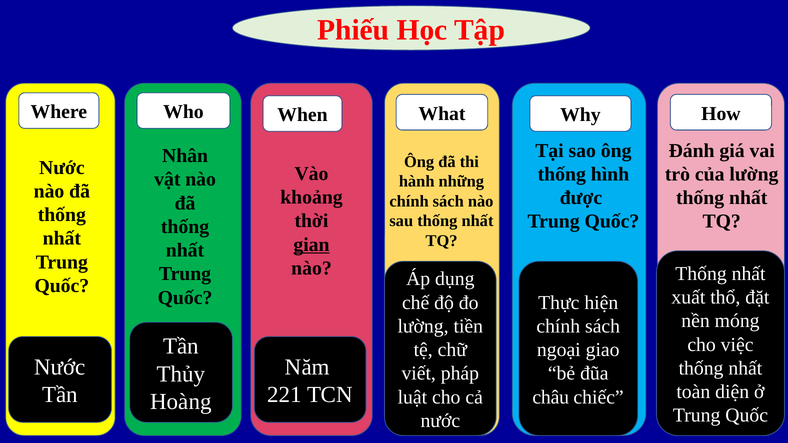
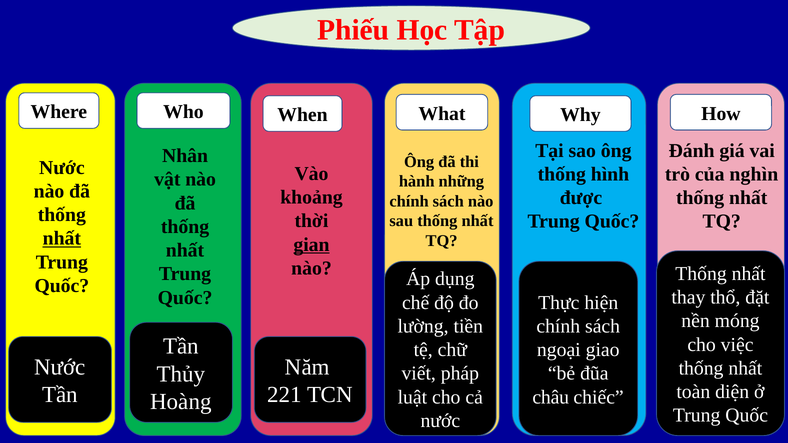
của lường: lường -> nghìn
nhất at (62, 239) underline: none -> present
xuất: xuất -> thay
